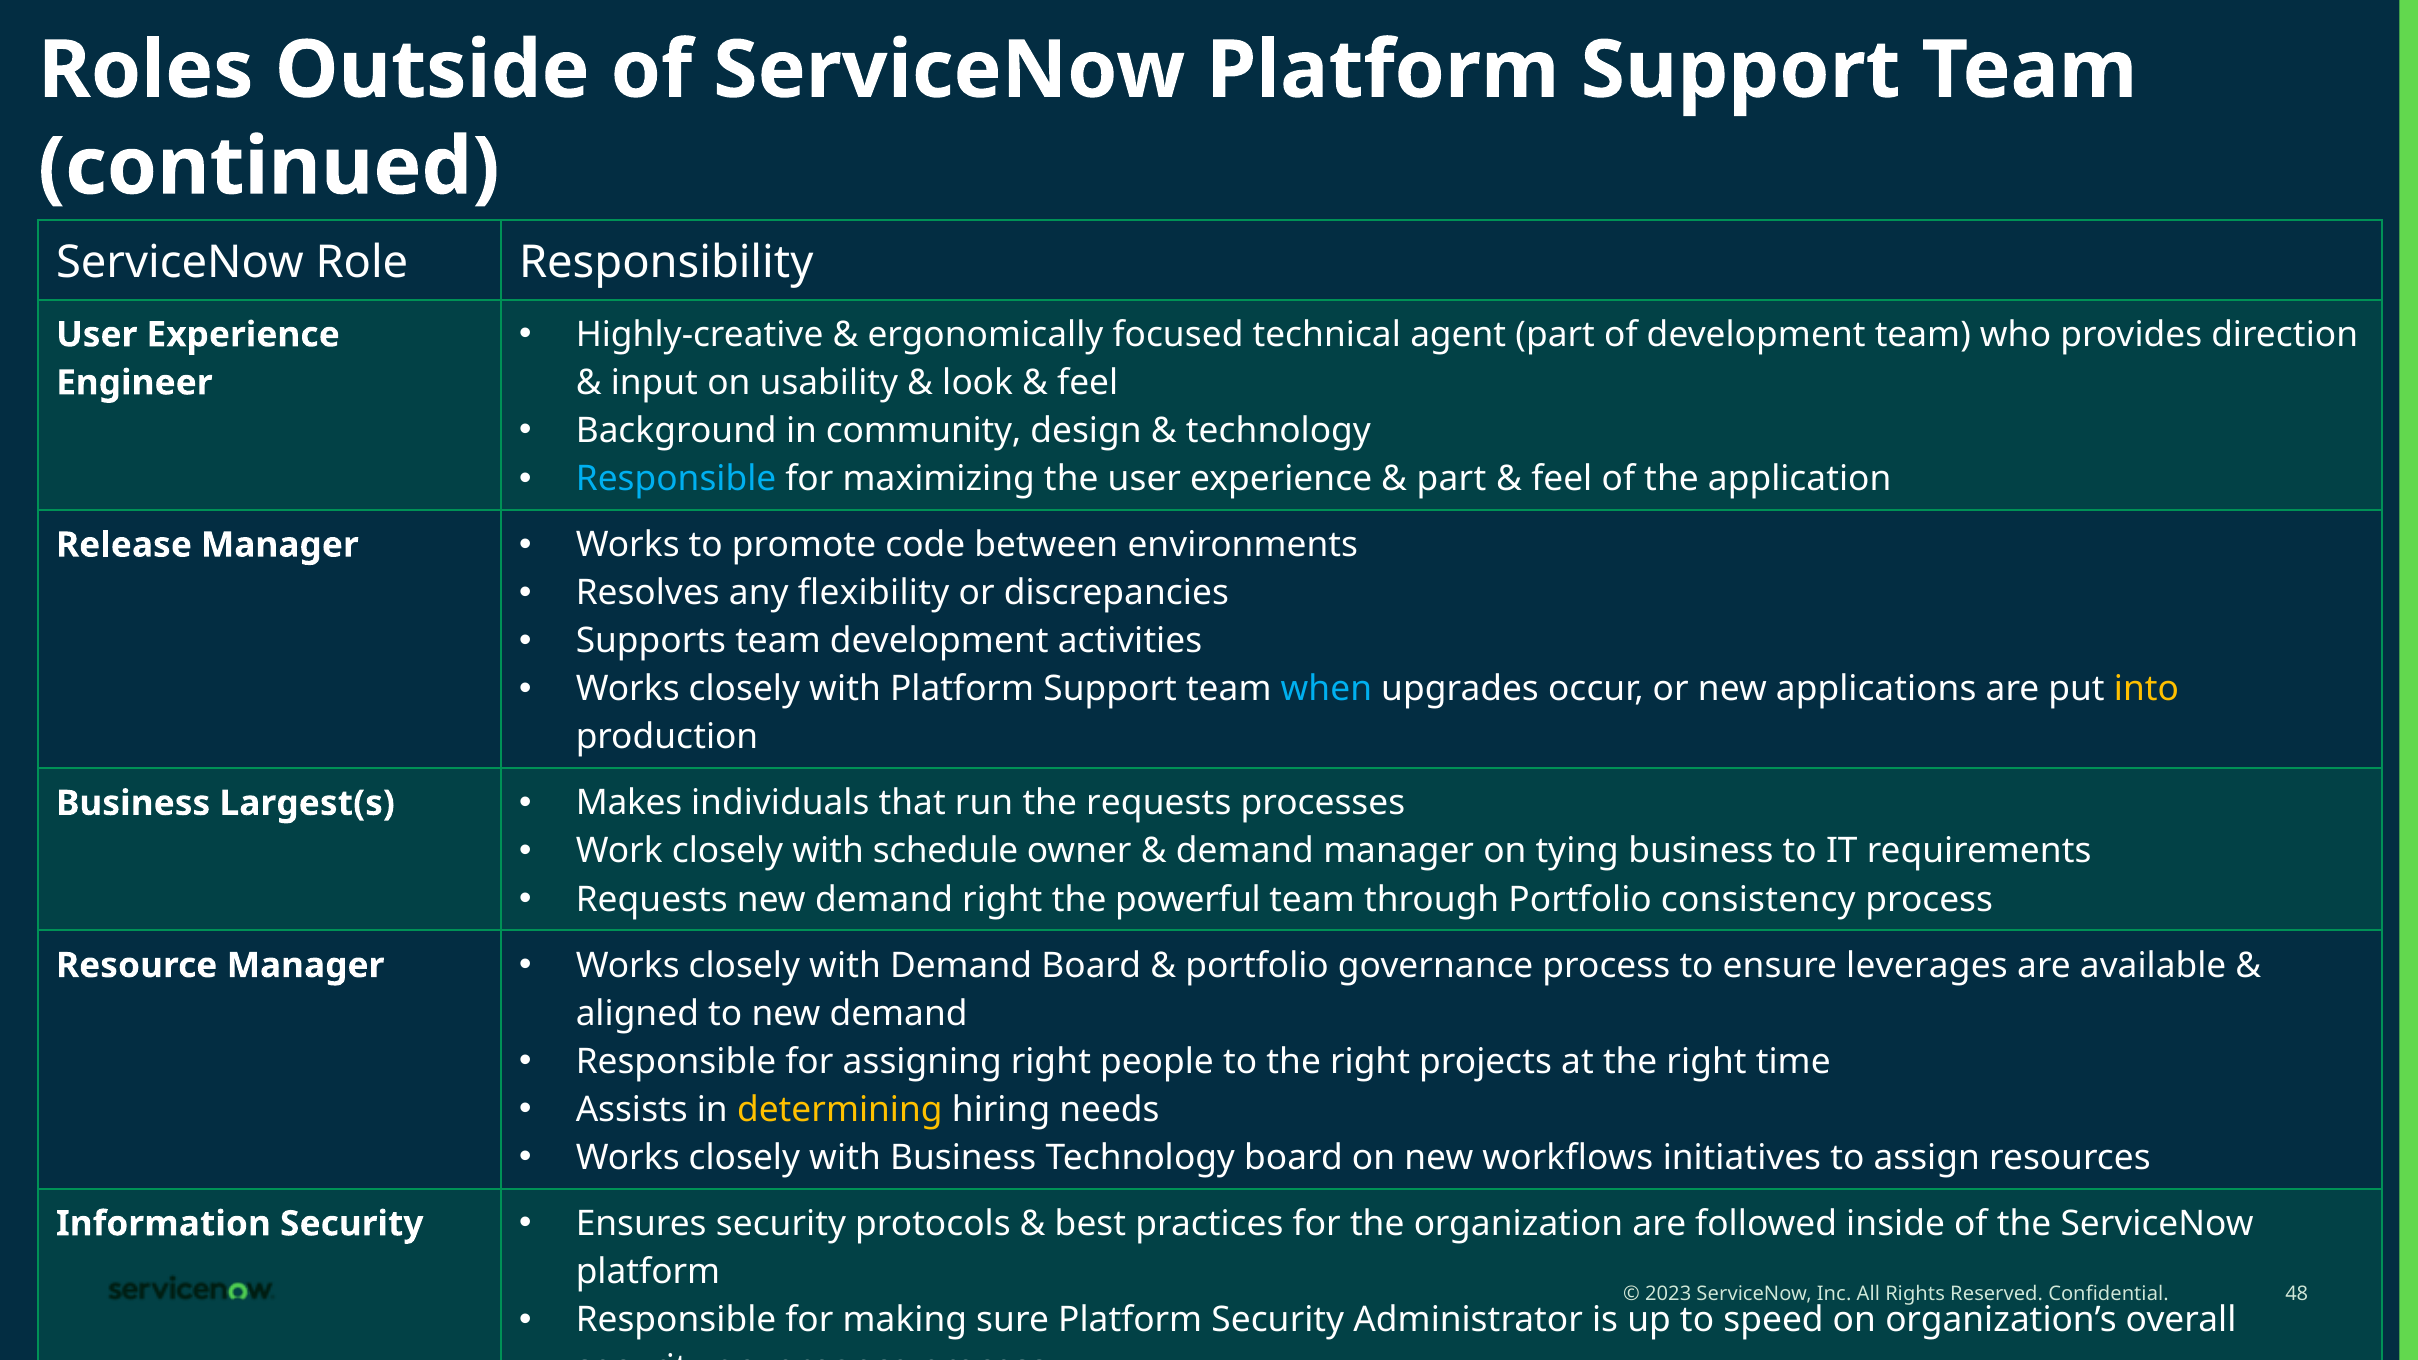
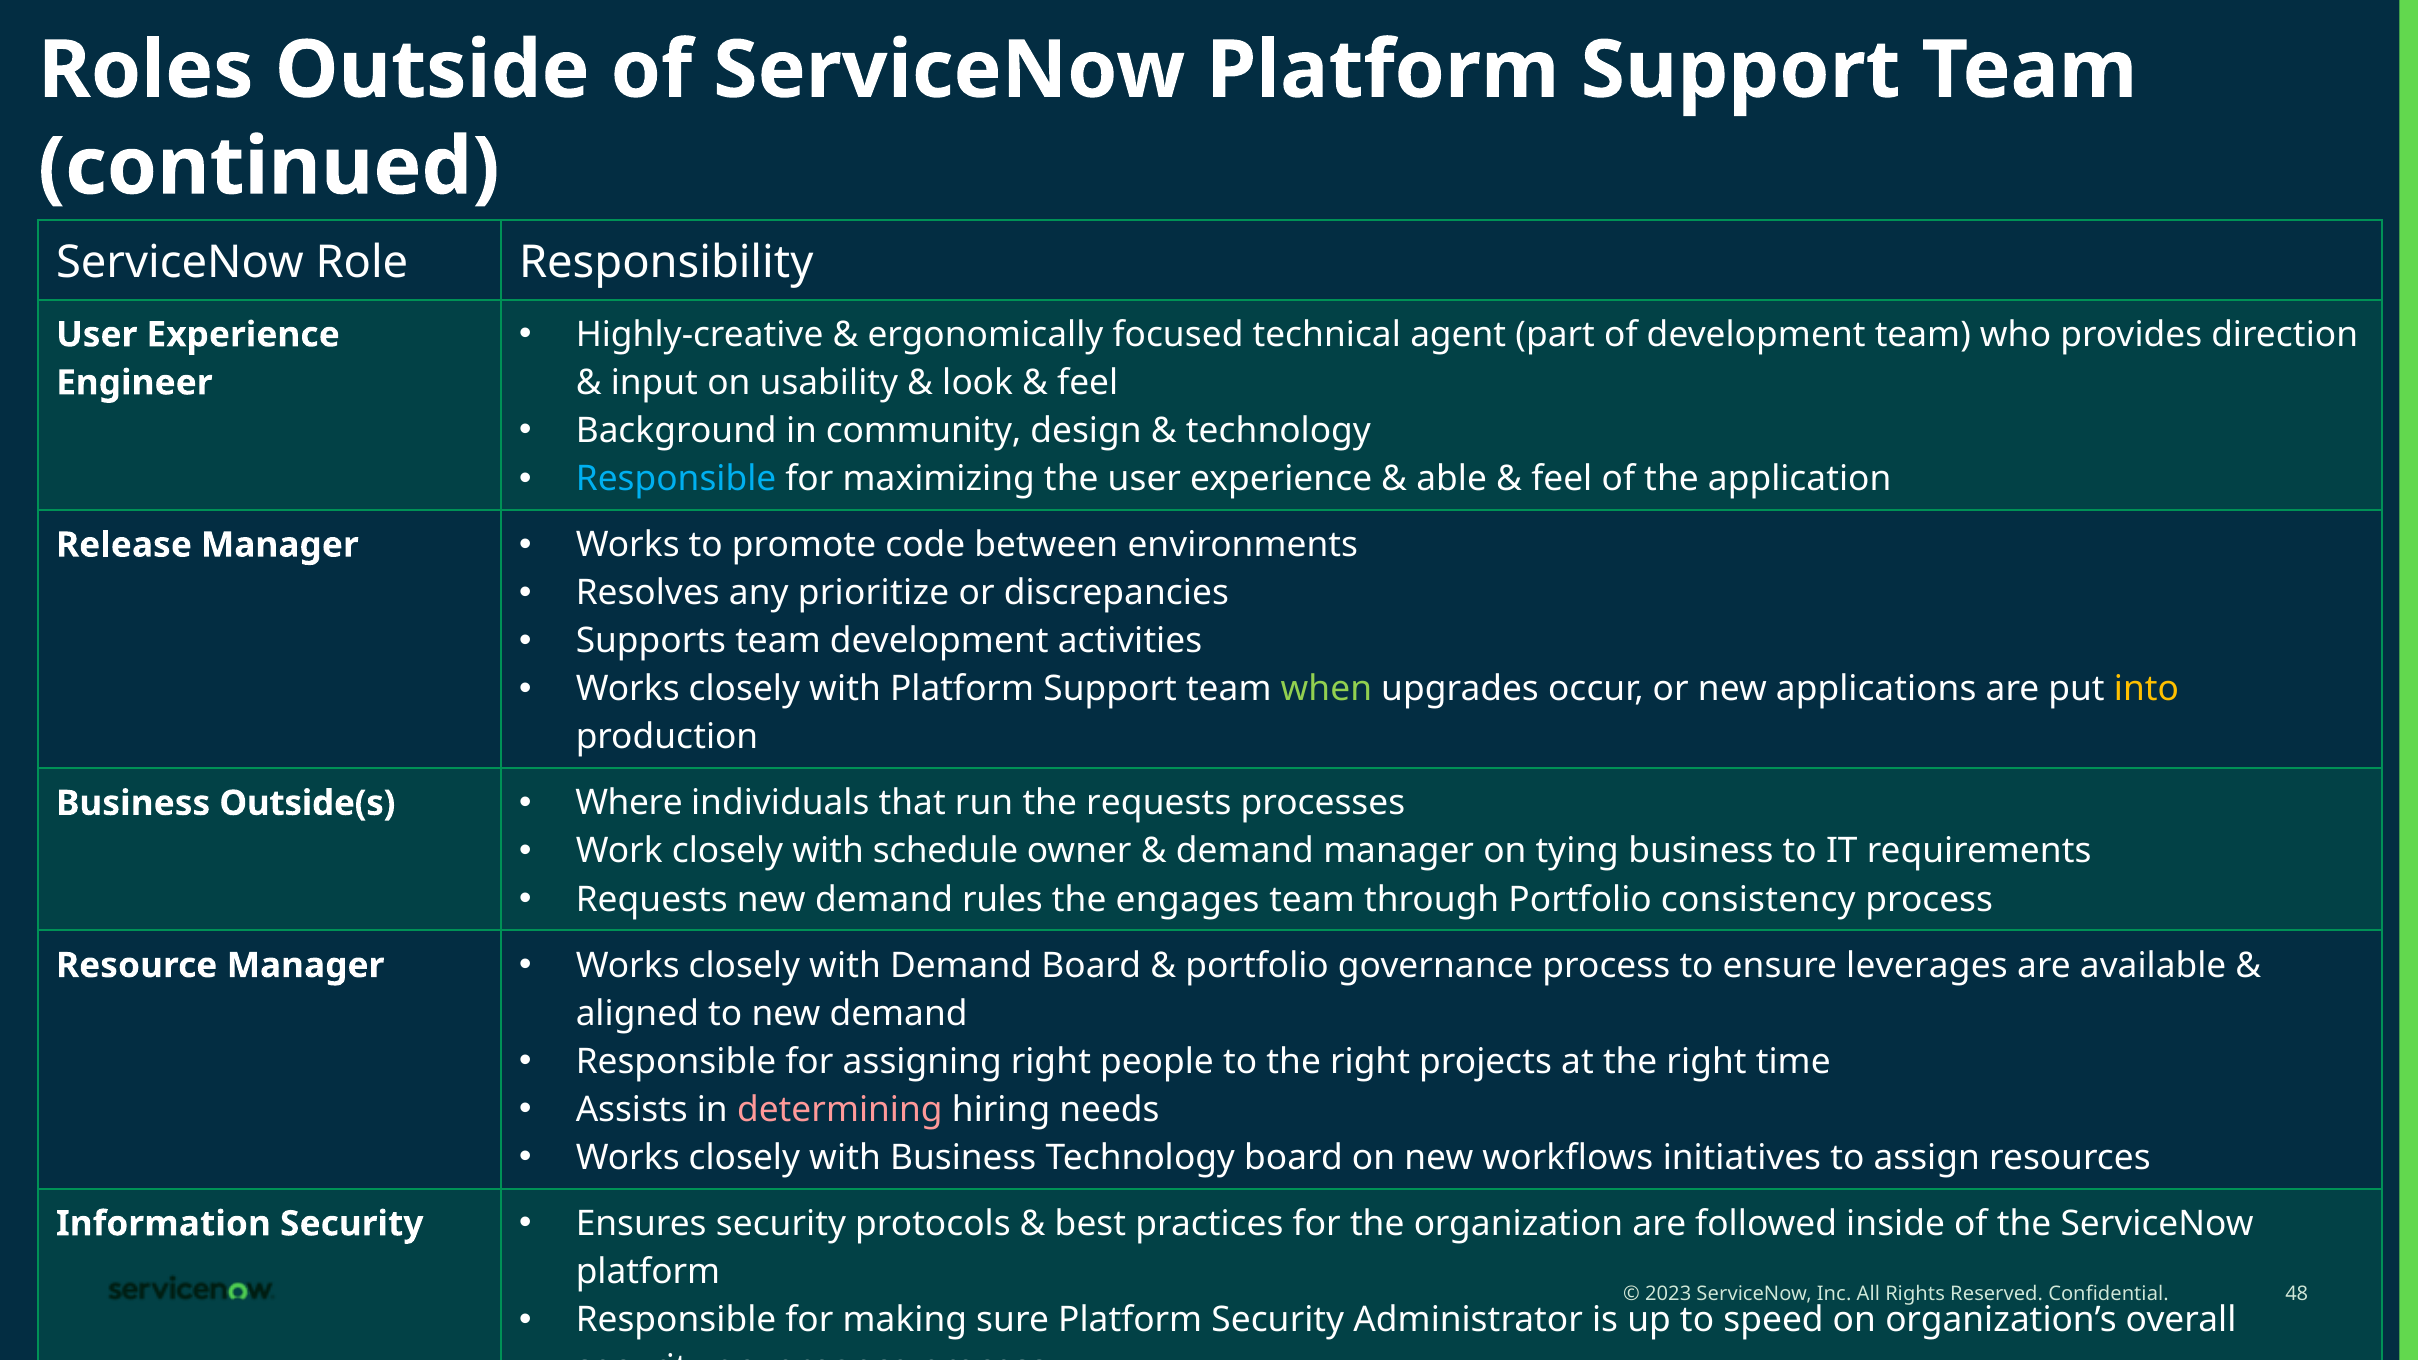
part at (1451, 479): part -> able
flexibility: flexibility -> prioritize
when colour: light blue -> light green
Largest(s: Largest(s -> Outside(s
Makes: Makes -> Where
demand right: right -> rules
powerful: powerful -> engages
determining colour: yellow -> pink
